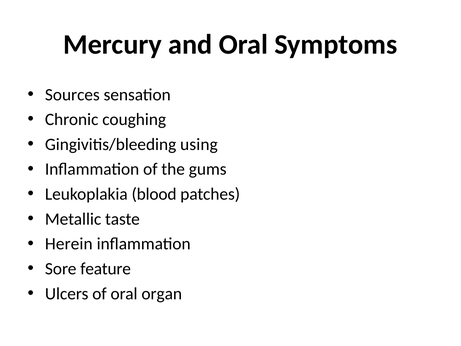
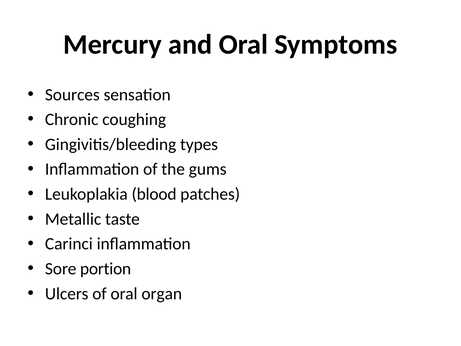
using: using -> types
Herein: Herein -> Carinci
feature: feature -> portion
